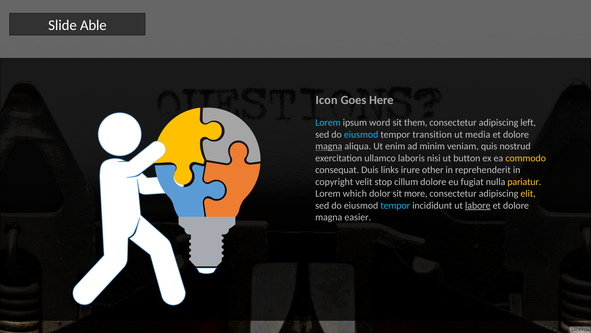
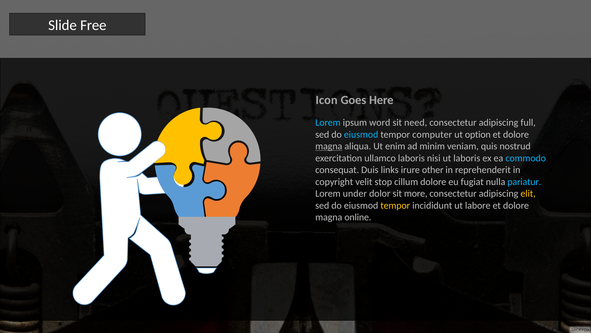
Able: Able -> Free
them: them -> need
left: left -> full
transition: transition -> computer
media: media -> option
ut button: button -> laboris
commodo colour: yellow -> light blue
pariatur colour: yellow -> light blue
which: which -> under
tempor at (395, 205) colour: light blue -> yellow
labore underline: present -> none
easier: easier -> online
